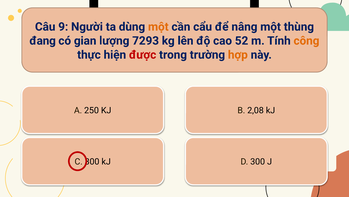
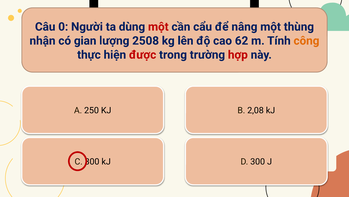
9: 9 -> 0
một at (158, 27) colour: orange -> red
đang: đang -> nhận
7293: 7293 -> 2508
52: 52 -> 62
hợp colour: orange -> red
